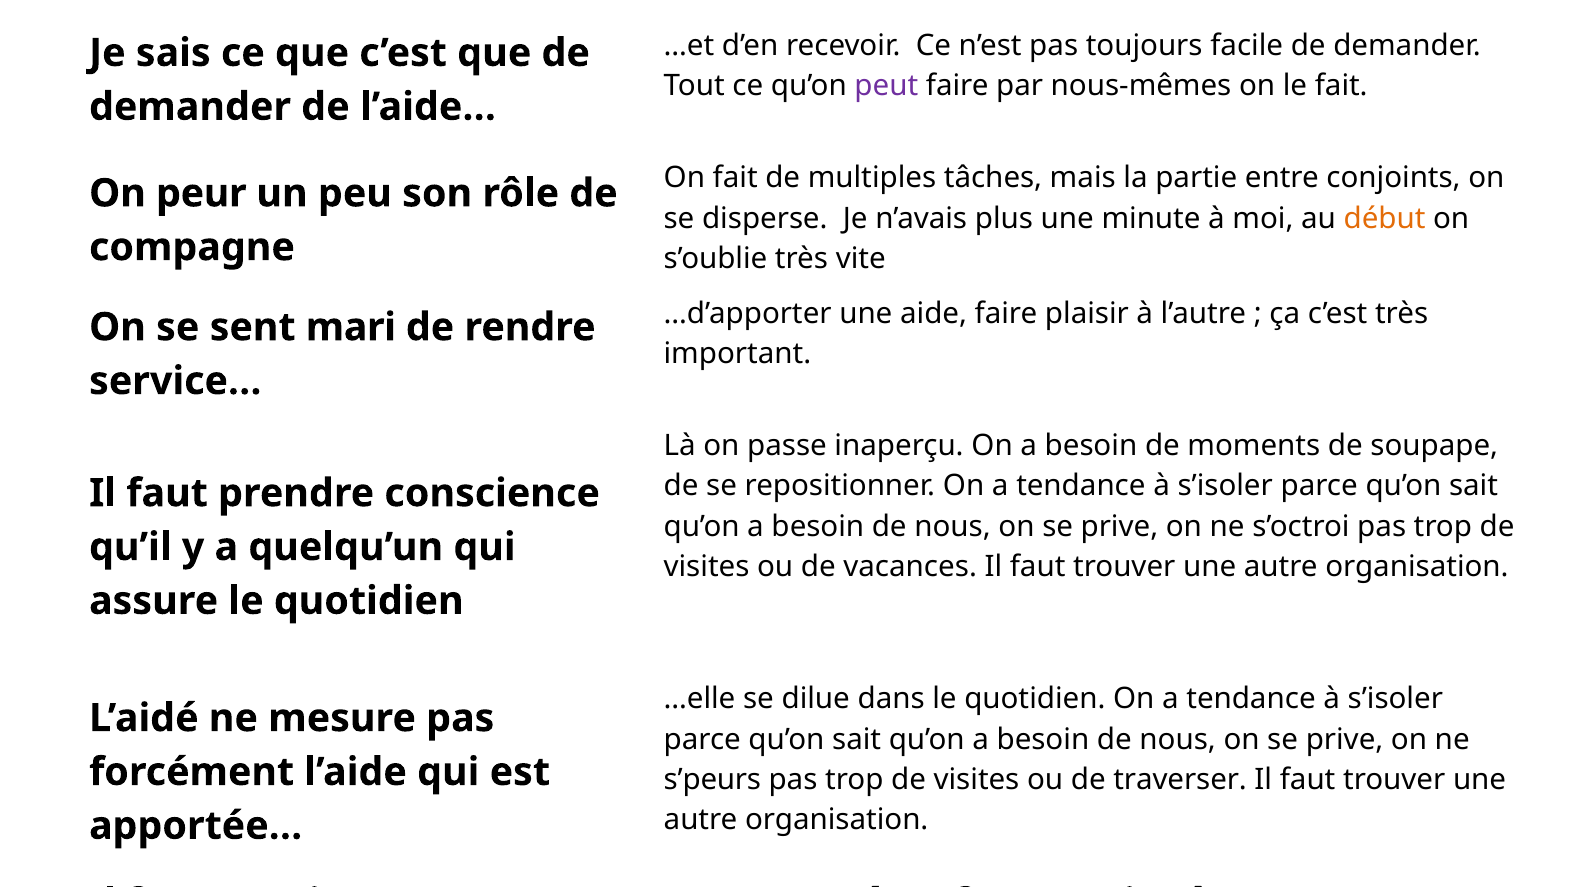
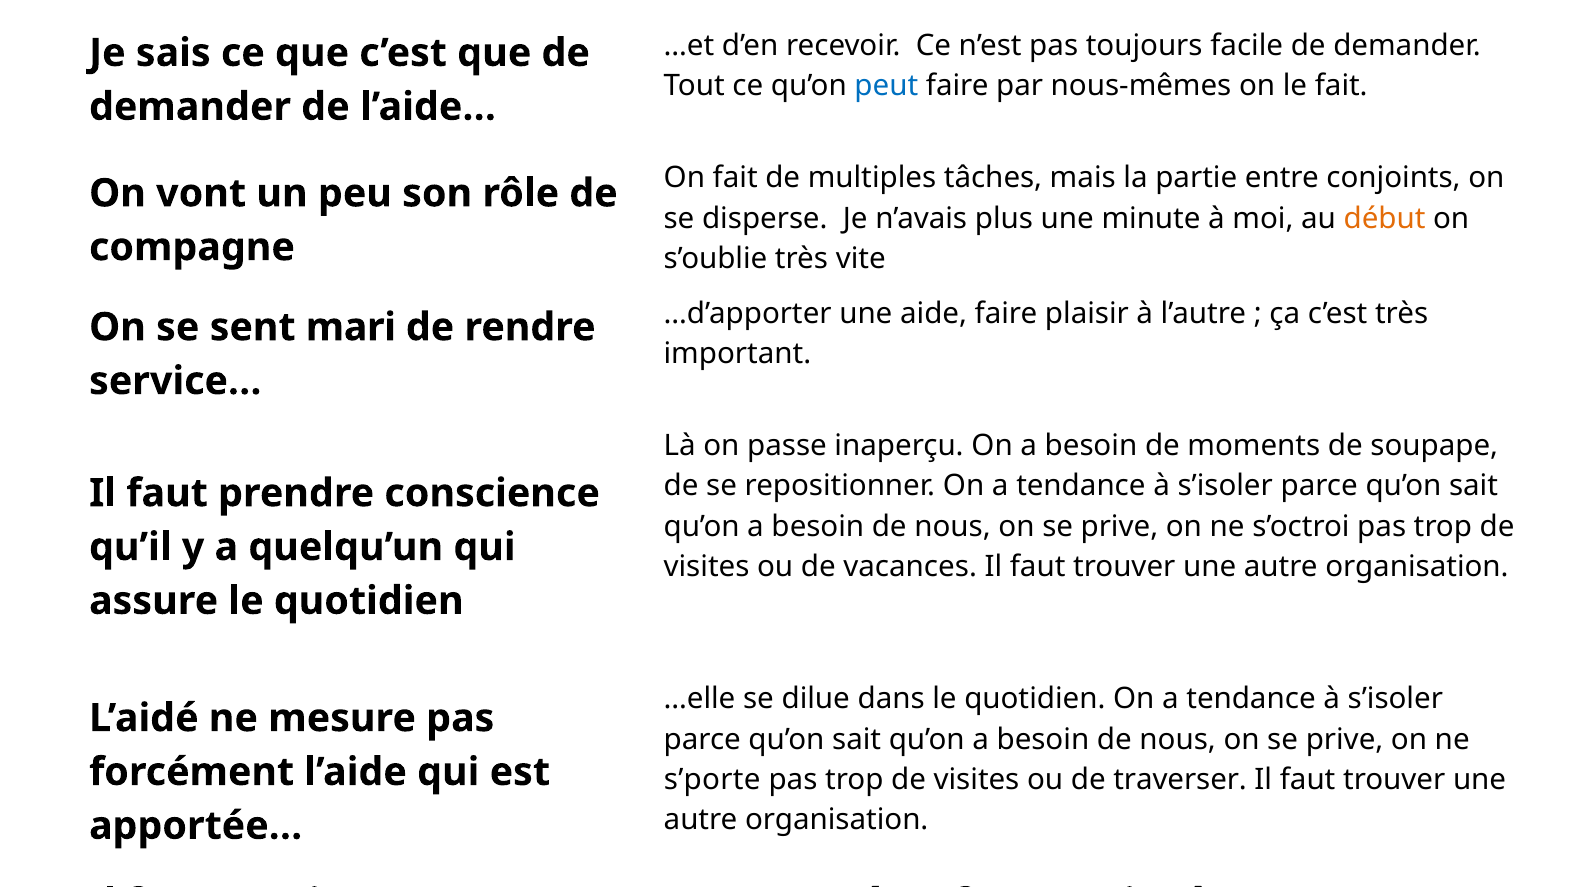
peut colour: purple -> blue
peur: peur -> vont
s’peurs: s’peurs -> s’porte
